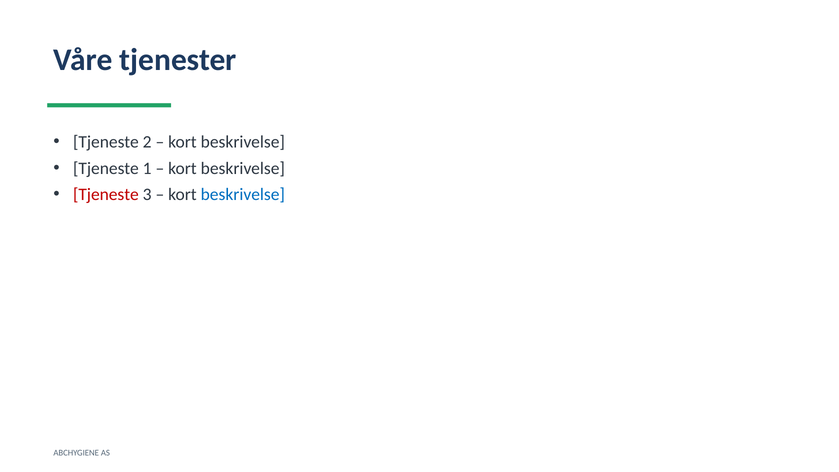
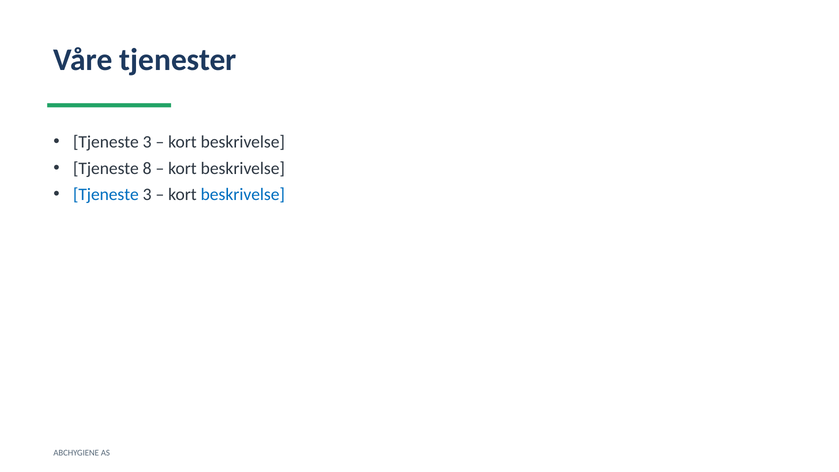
2 at (147, 142): 2 -> 3
1: 1 -> 8
Tjeneste at (106, 195) colour: red -> blue
